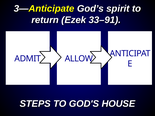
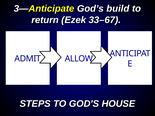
spirit: spirit -> build
33–91: 33–91 -> 33–67
